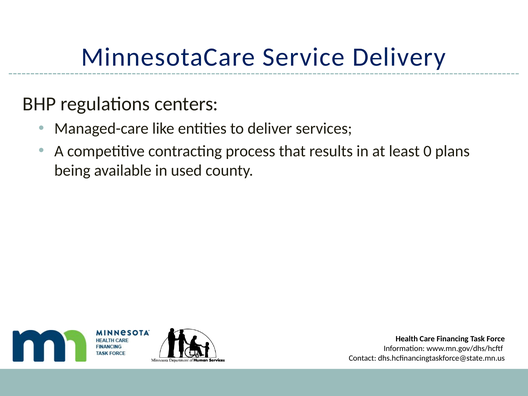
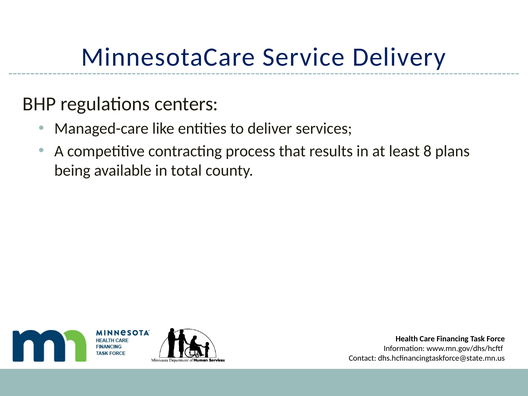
0: 0 -> 8
used: used -> total
